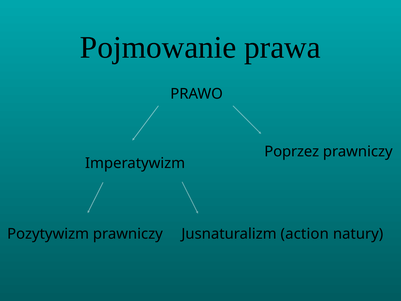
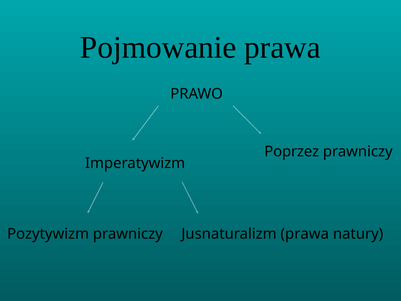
Jusnaturalizm action: action -> prawa
